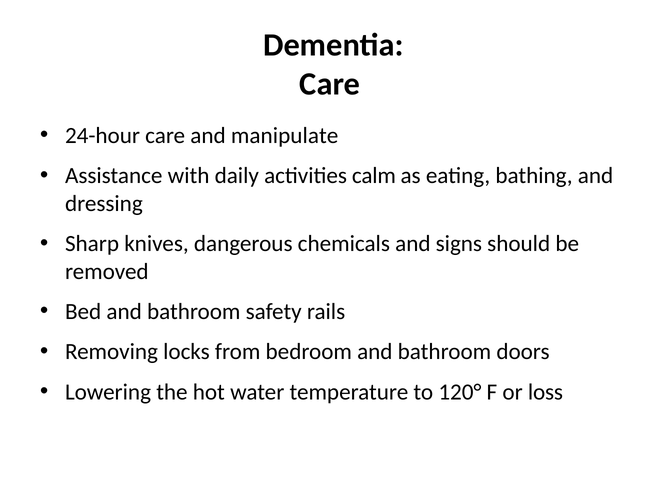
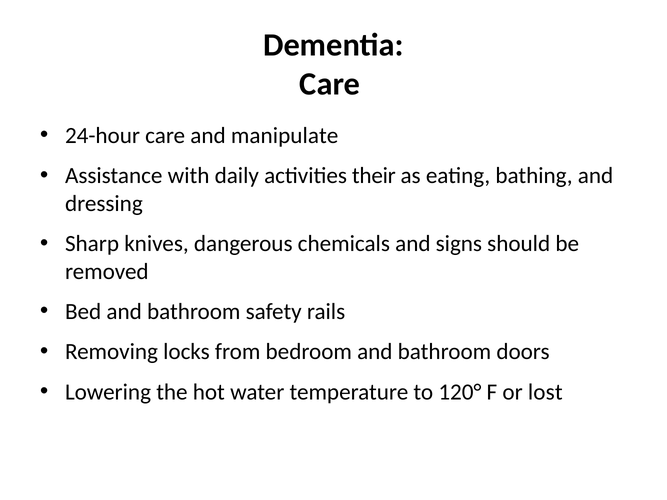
calm: calm -> their
loss: loss -> lost
